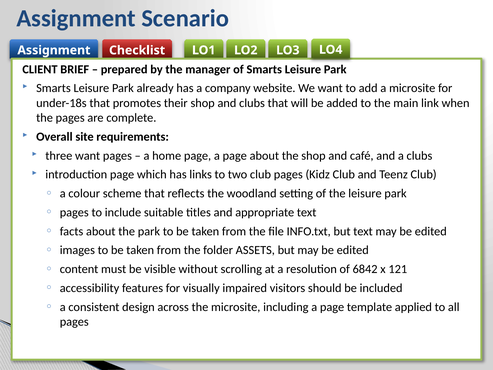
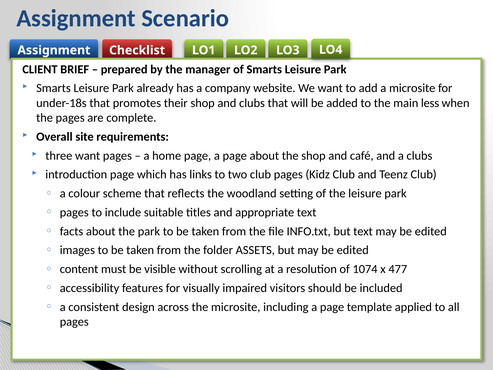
link: link -> less
6842: 6842 -> 1074
121: 121 -> 477
